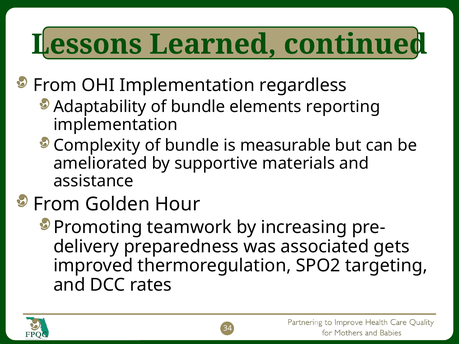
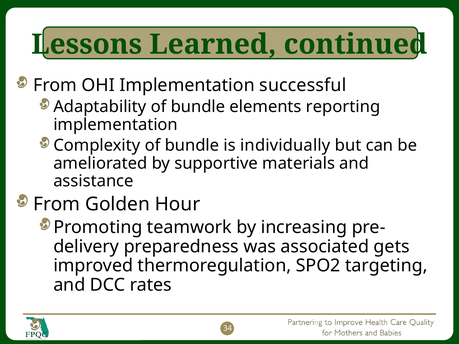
regardless: regardless -> successful
measurable: measurable -> individually
